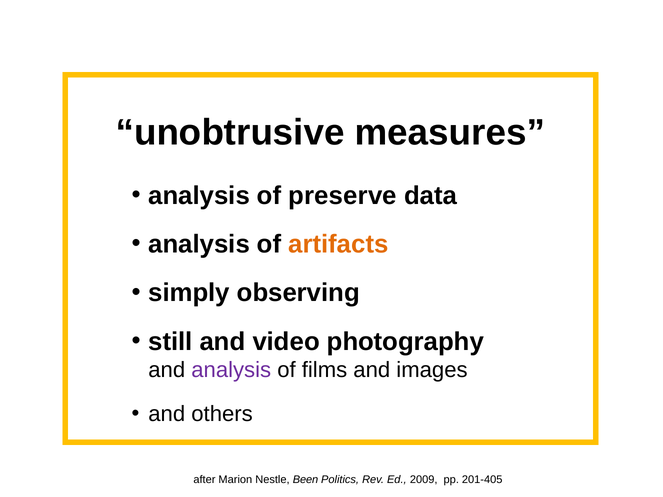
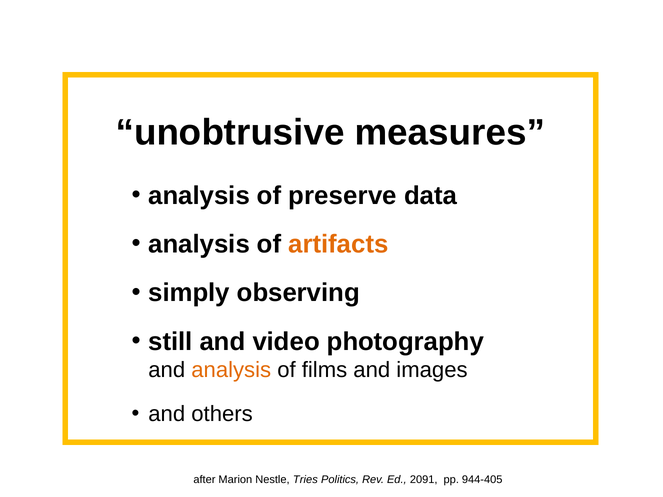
analysis at (231, 370) colour: purple -> orange
Been: Been -> Tries
2009: 2009 -> 2091
201-405: 201-405 -> 944-405
